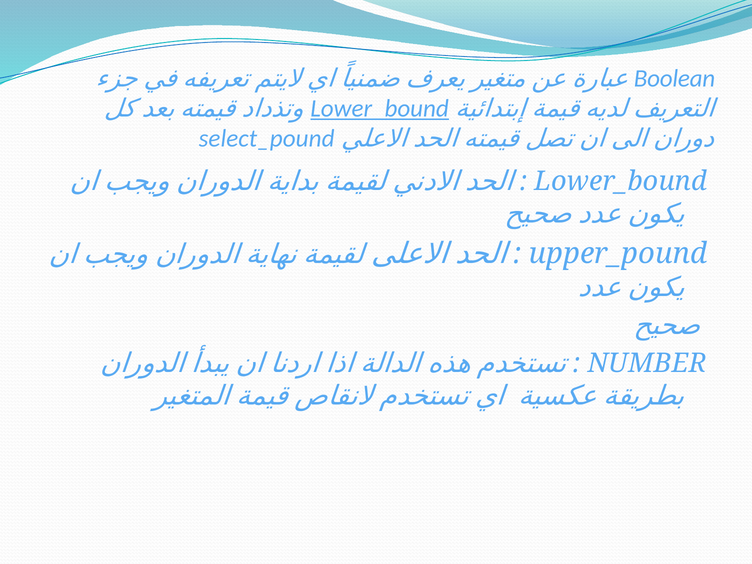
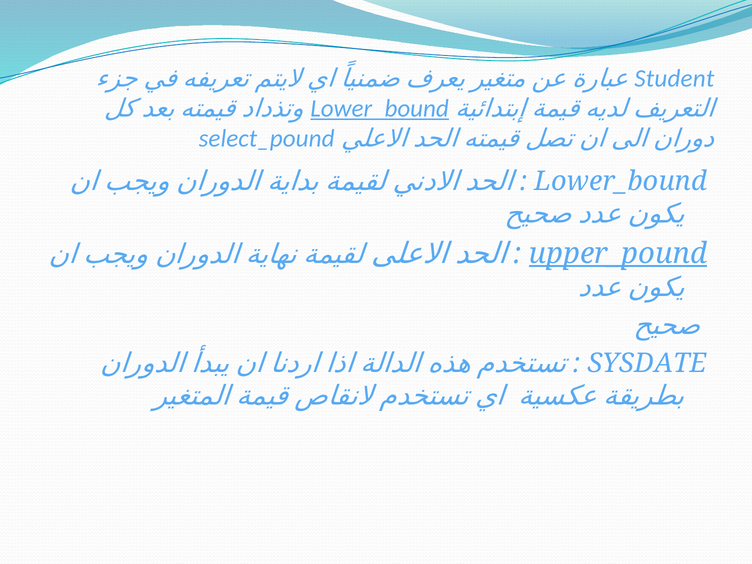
Boolean: Boolean -> Student
upper_pound underline: none -> present
NUMBER: NUMBER -> SYSDATE
